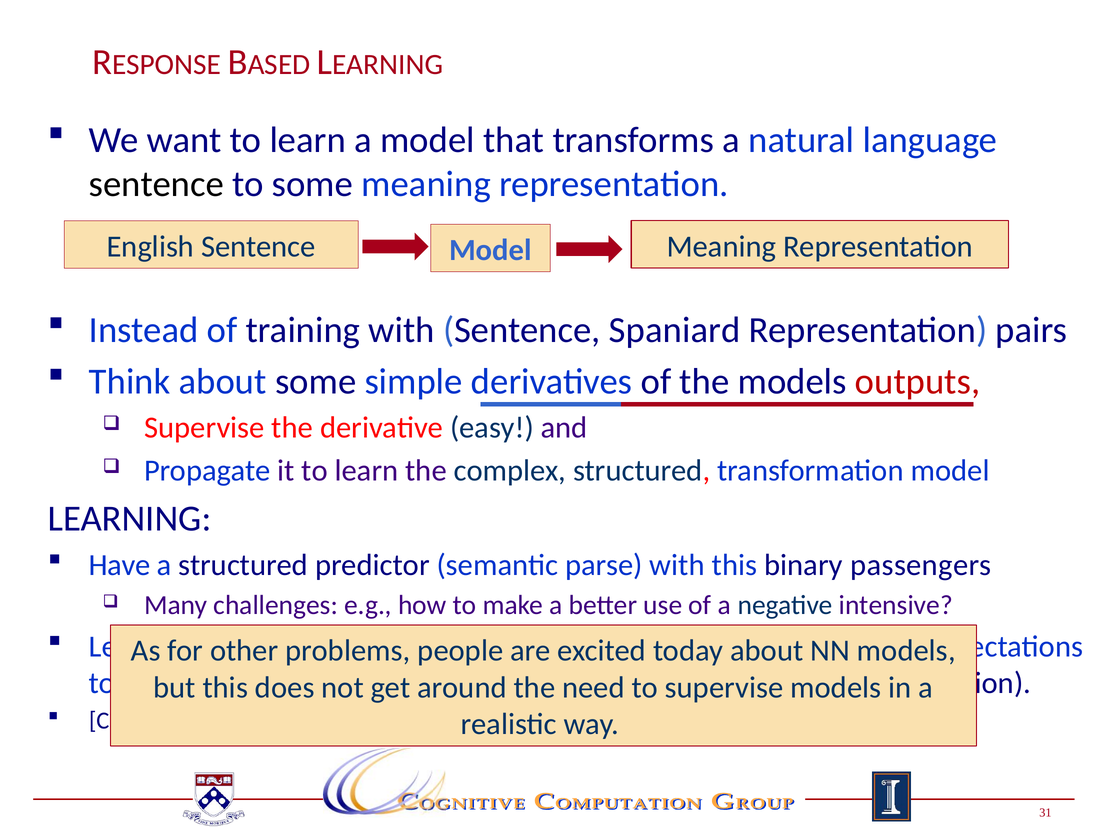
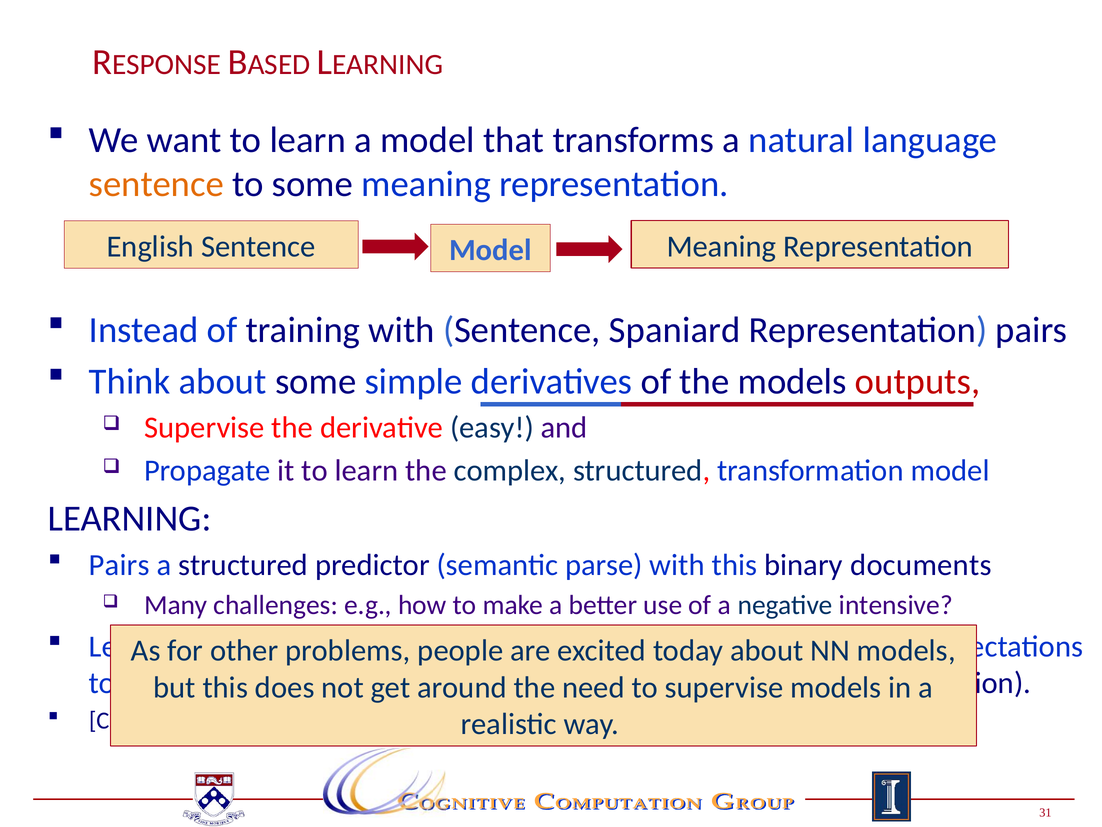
sentence at (156, 184) colour: black -> orange
Have at (120, 565): Have -> Pairs
passengers: passengers -> documents
